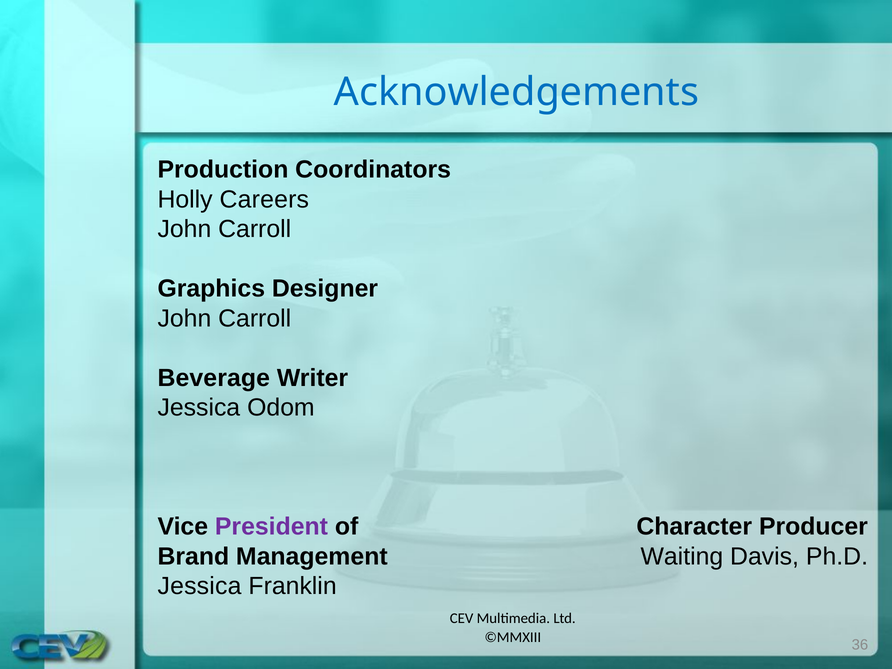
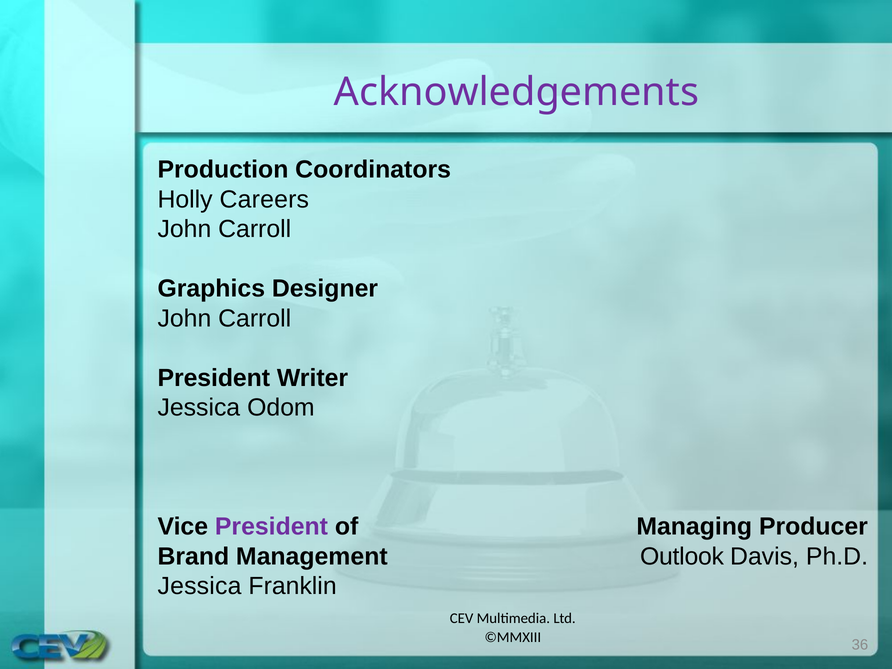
Acknowledgements colour: blue -> purple
Beverage at (214, 378): Beverage -> President
Character: Character -> Managing
Waiting: Waiting -> Outlook
